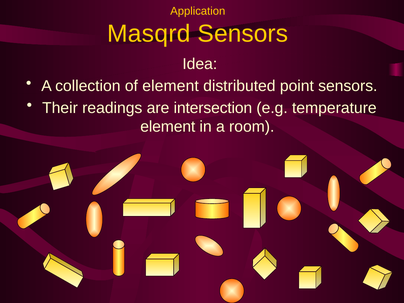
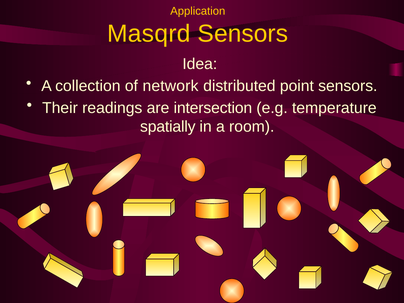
of element: element -> network
element at (168, 127): element -> spatially
